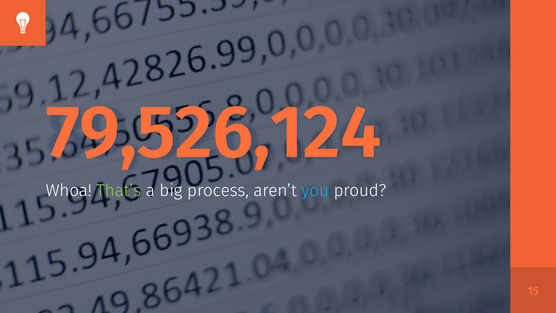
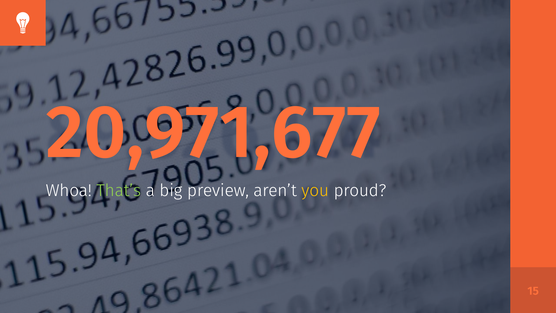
79,526,124: 79,526,124 -> 20,971,677
process: process -> preview
you colour: light blue -> yellow
